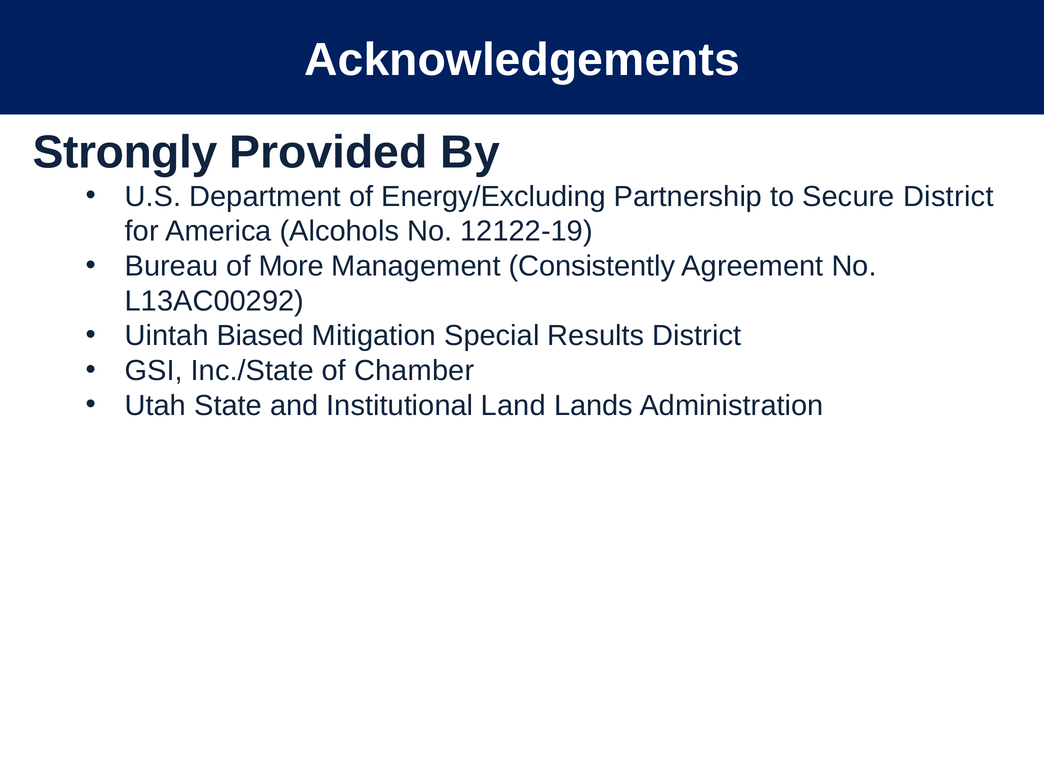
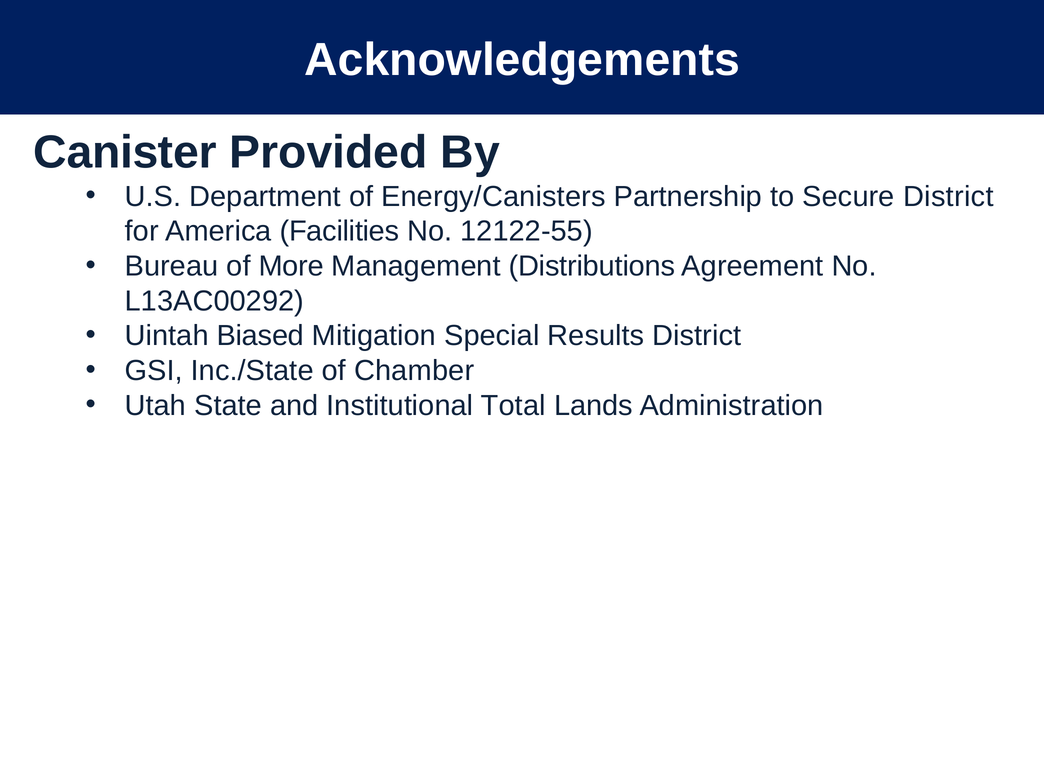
Strongly: Strongly -> Canister
Energy/Excluding: Energy/Excluding -> Energy/Canisters
Alcohols: Alcohols -> Facilities
12122-19: 12122-19 -> 12122-55
Consistently: Consistently -> Distributions
Land: Land -> Total
